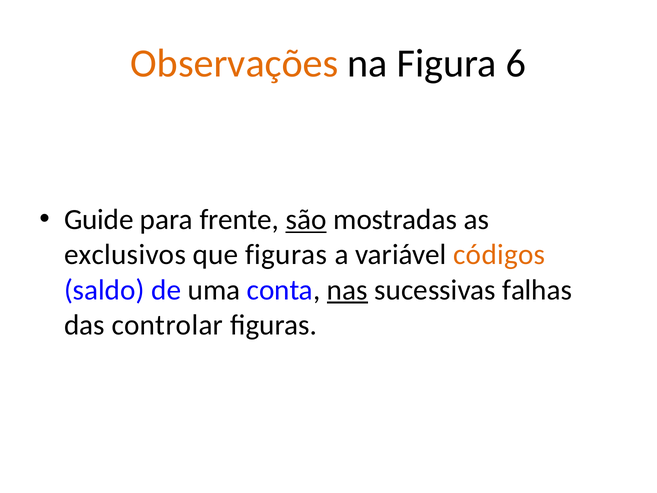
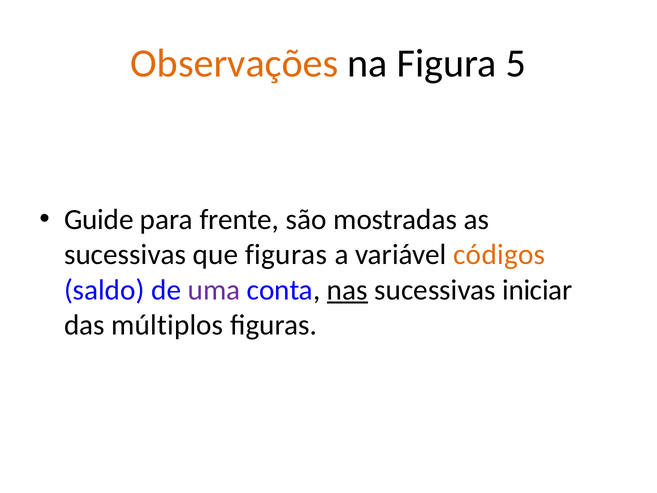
6: 6 -> 5
são underline: present -> none
exclusivos at (125, 255): exclusivos -> sucessivas
uma colour: black -> purple
falhas: falhas -> iniciar
controlar: controlar -> múltiplos
